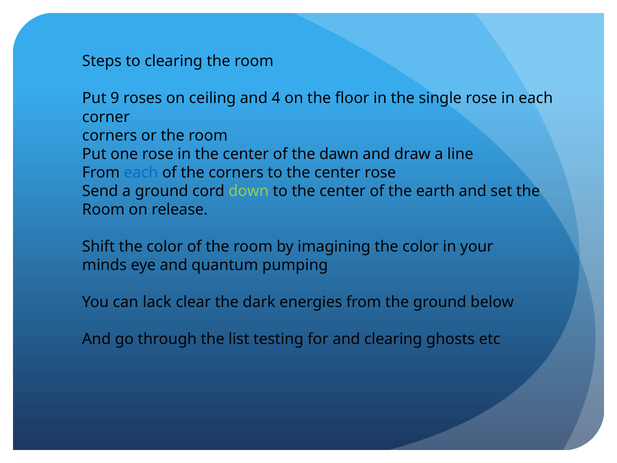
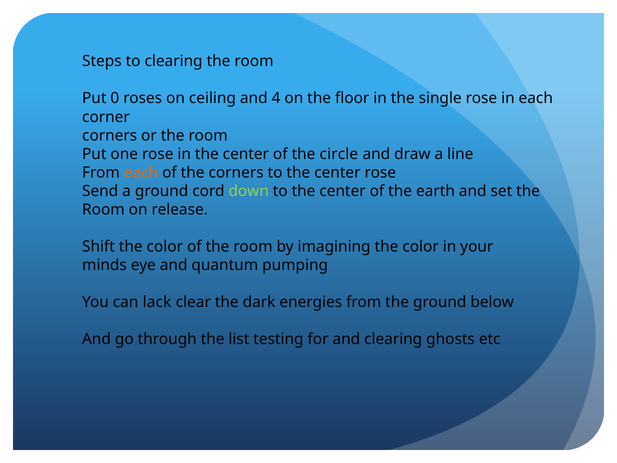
9: 9 -> 0
dawn: dawn -> circle
each at (141, 172) colour: blue -> orange
